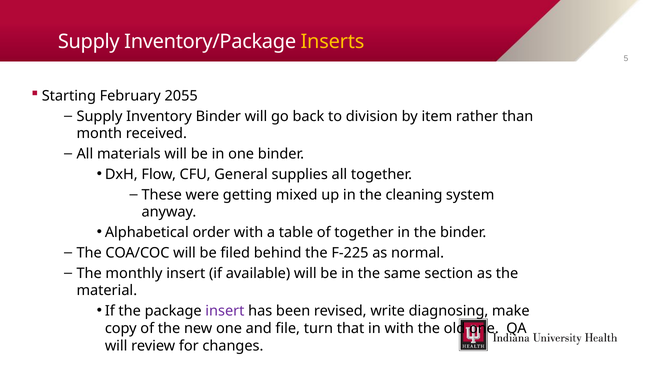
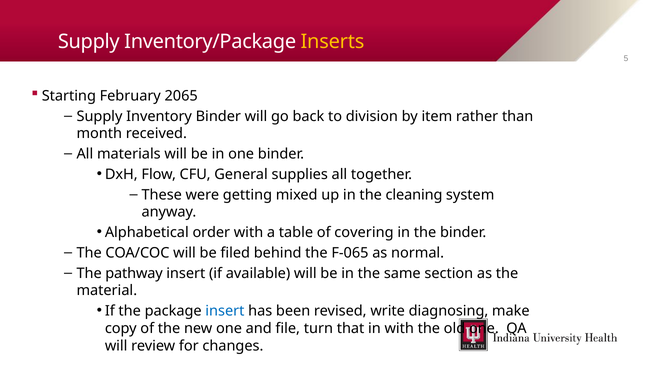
2055: 2055 -> 2065
of together: together -> covering
F-225: F-225 -> F-065
monthly: monthly -> pathway
insert at (225, 311) colour: purple -> blue
